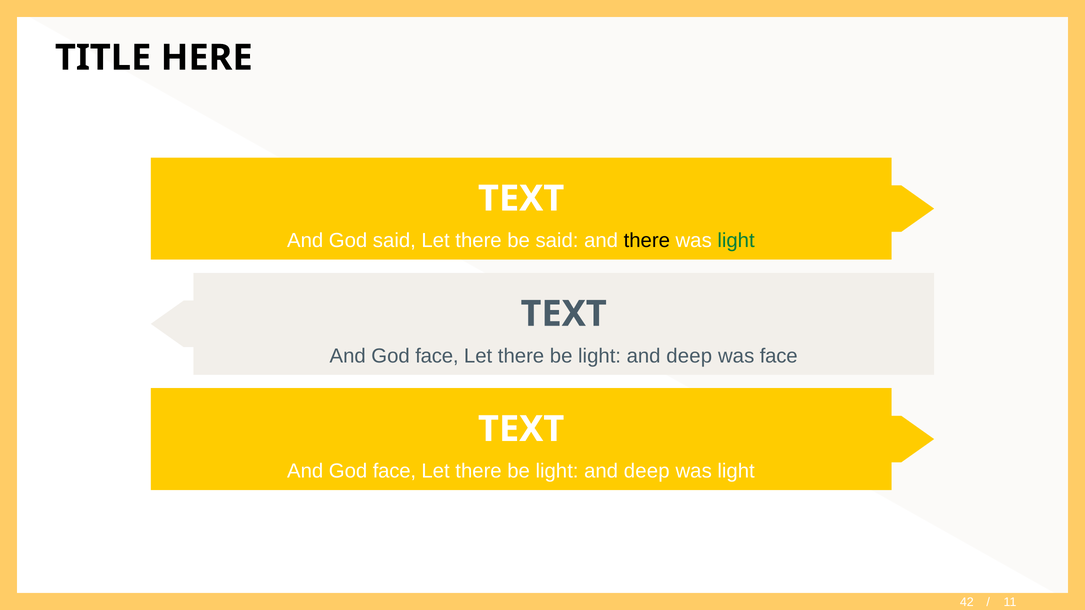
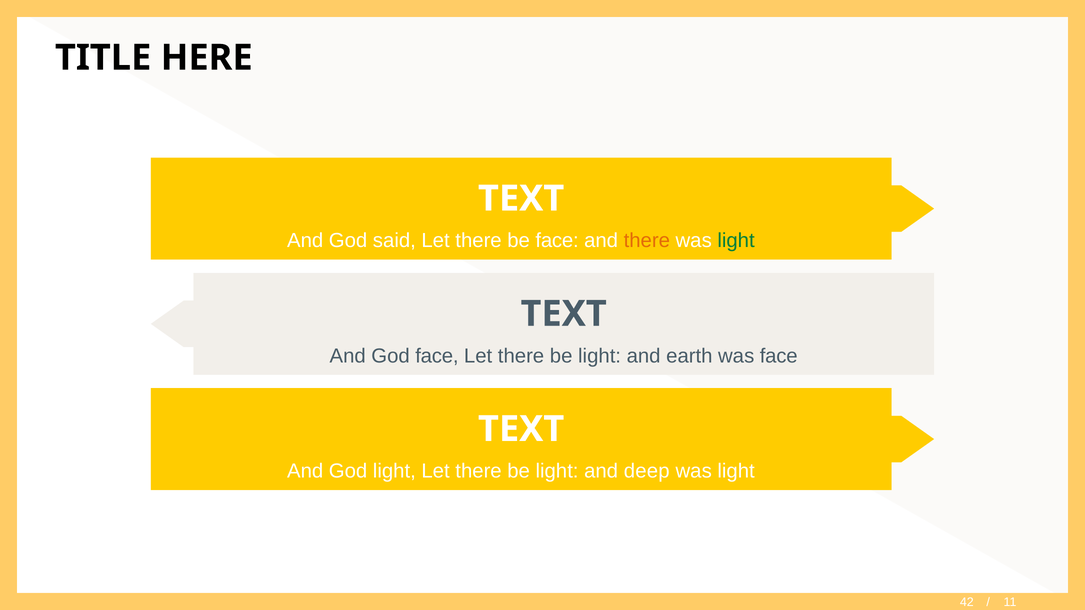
be said: said -> face
there at (647, 241) colour: black -> orange
deep at (689, 356): deep -> earth
face at (394, 471): face -> light
